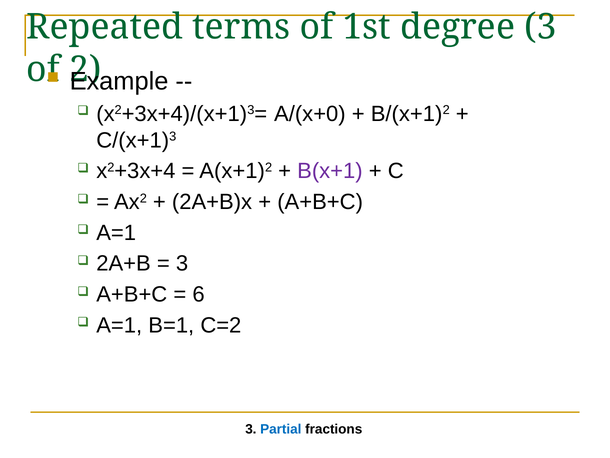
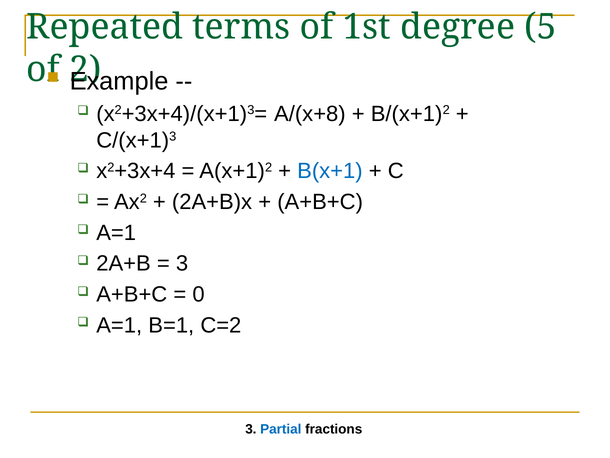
degree 3: 3 -> 5
A/(x+0: A/(x+0 -> A/(x+8
B(x+1 colour: purple -> blue
6: 6 -> 0
